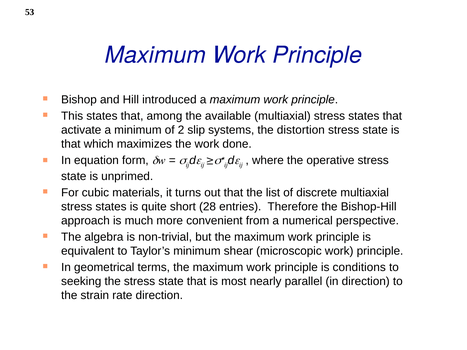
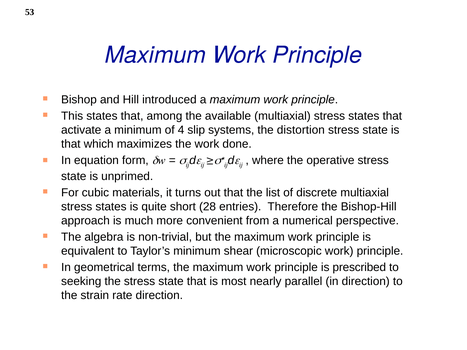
2: 2 -> 4
conditions: conditions -> prescribed
